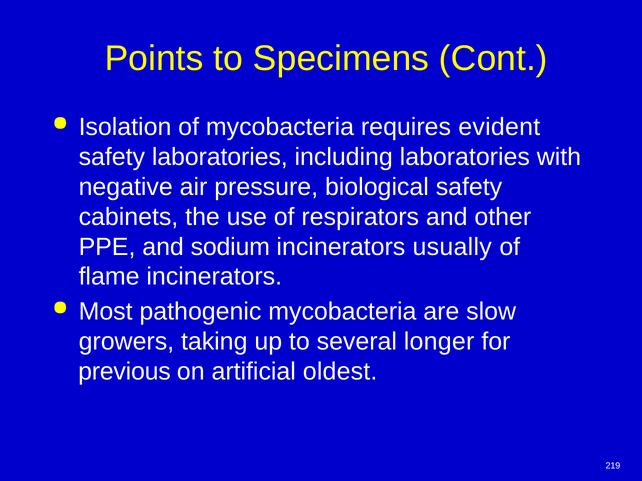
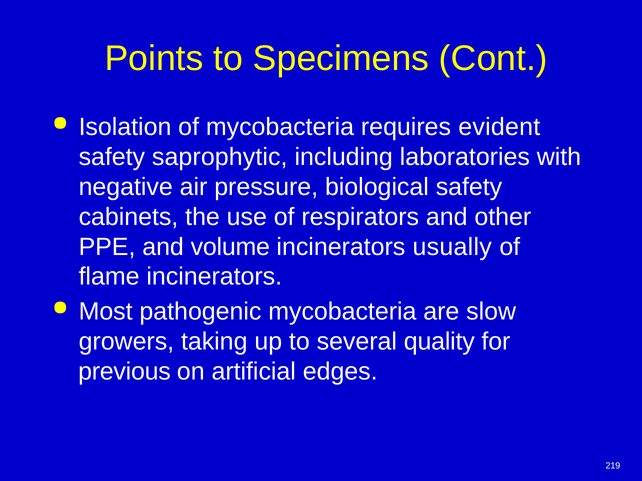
safety laboratories: laboratories -> saprophytic
sodium: sodium -> volume
longer: longer -> quality
oldest: oldest -> edges
